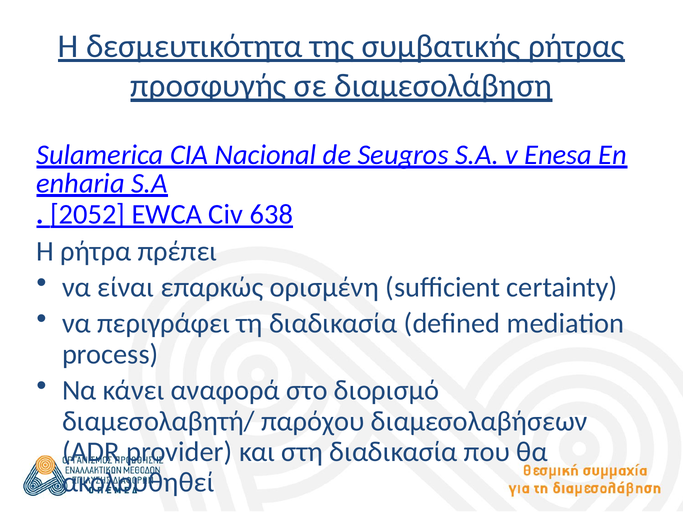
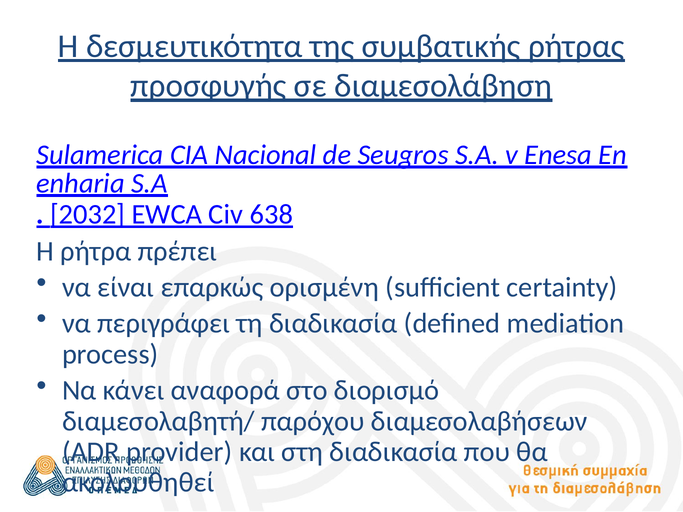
2052: 2052 -> 2032
